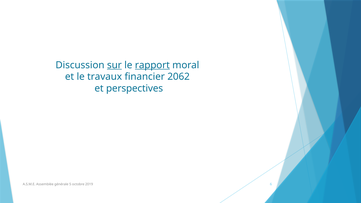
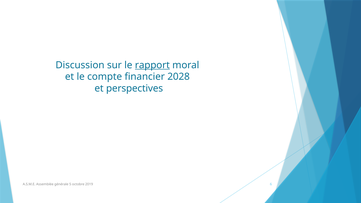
sur underline: present -> none
travaux: travaux -> compte
2062: 2062 -> 2028
